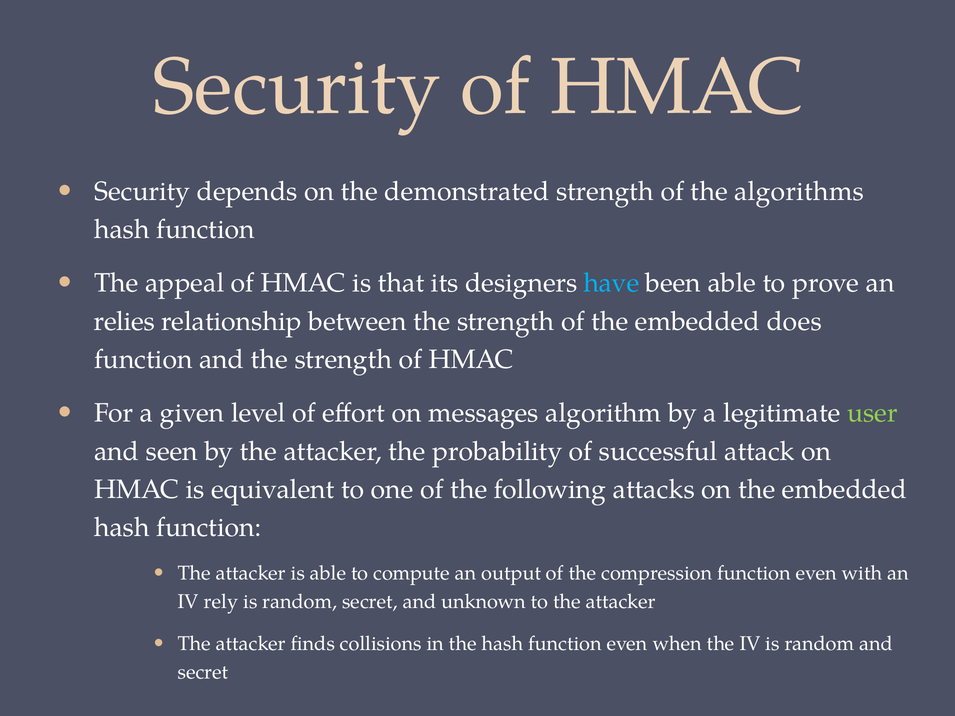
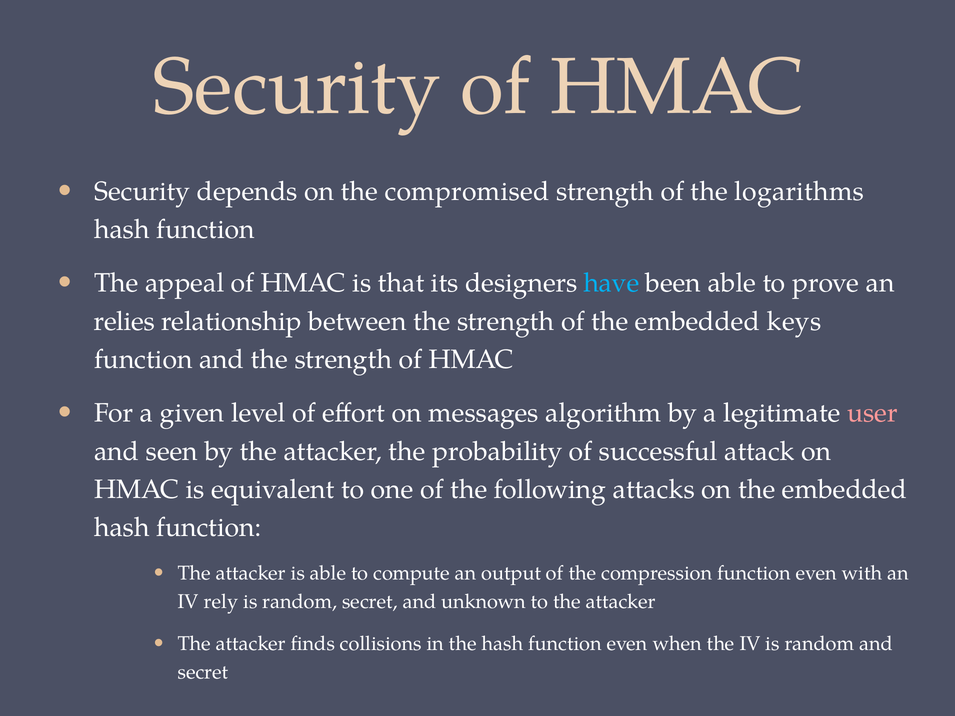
demonstrated: demonstrated -> compromised
algorithms: algorithms -> logarithms
does: does -> keys
user colour: light green -> pink
